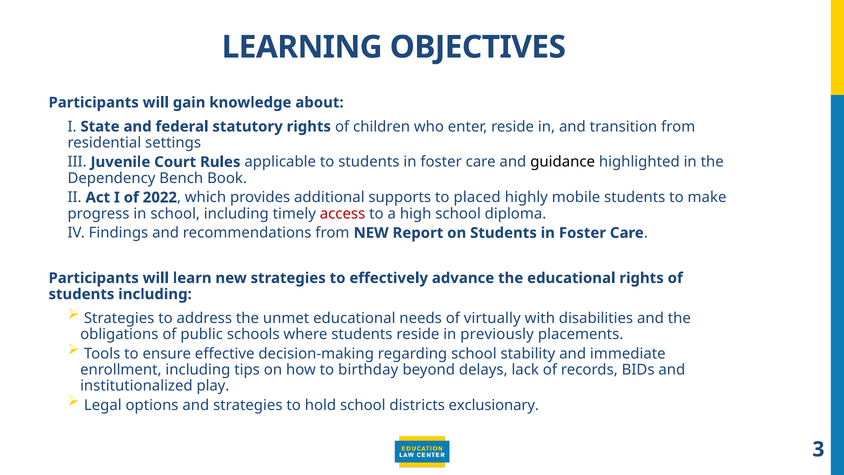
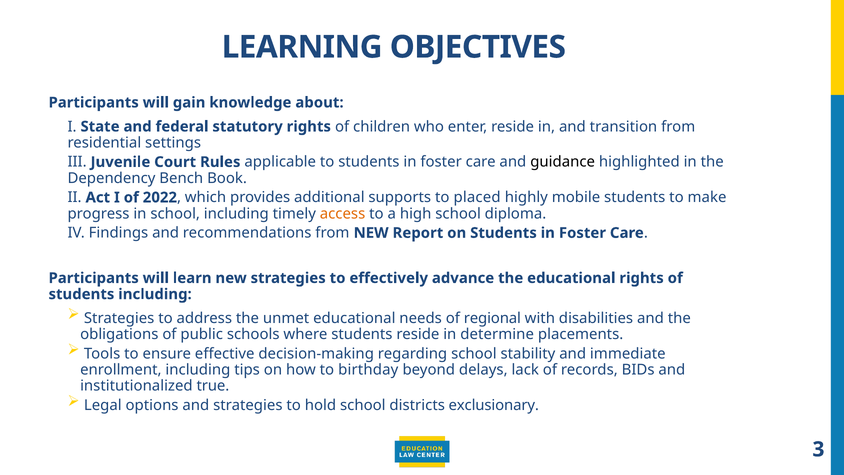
access colour: red -> orange
virtually: virtually -> regional
previously: previously -> determine
play: play -> true
